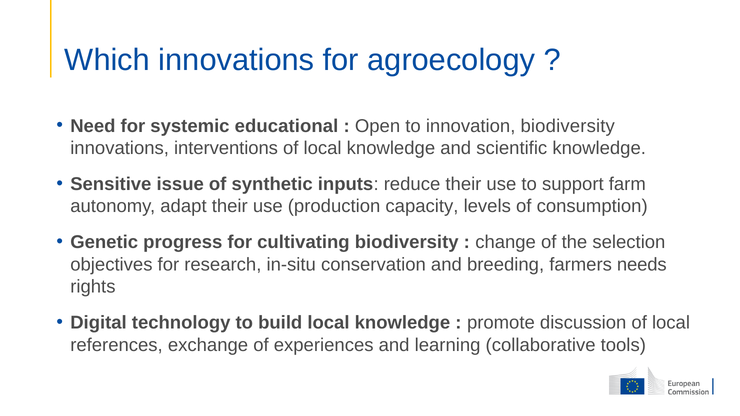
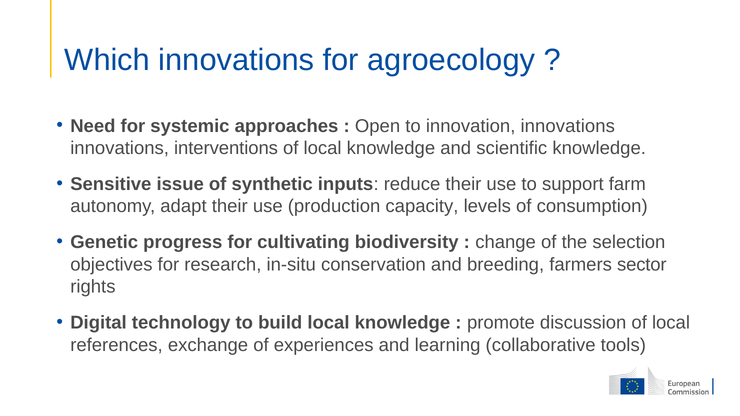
educational: educational -> approaches
innovation biodiversity: biodiversity -> innovations
needs: needs -> sector
